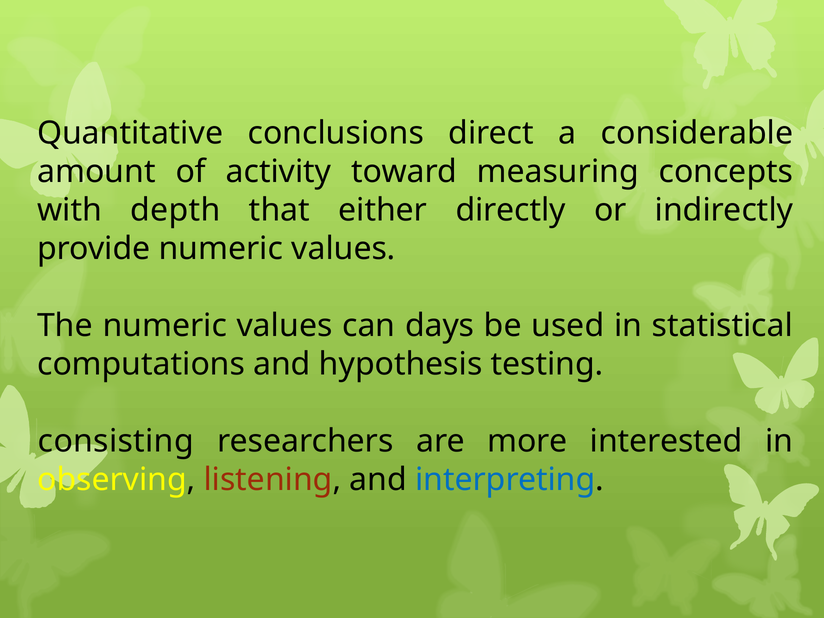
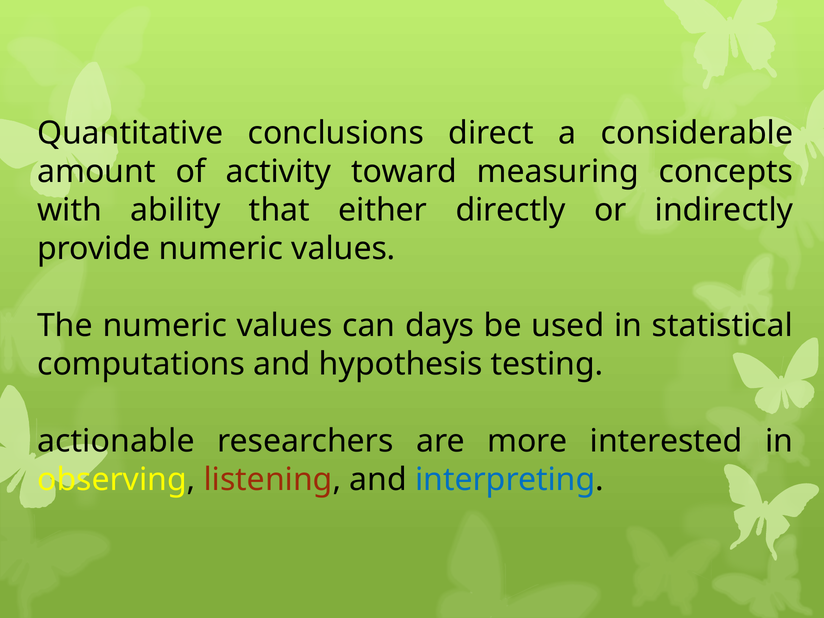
depth: depth -> ability
consisting: consisting -> actionable
